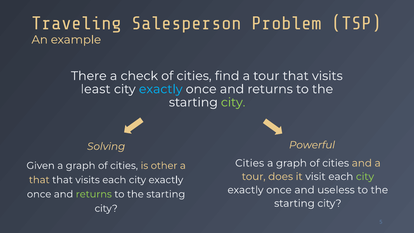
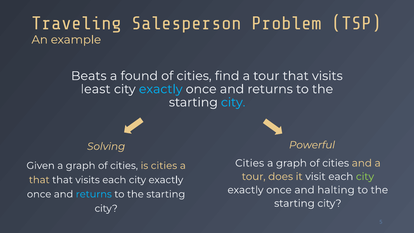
There: There -> Beats
check: check -> found
city at (233, 102) colour: light green -> light blue
is other: other -> cities
useless: useless -> halting
returns at (94, 194) colour: light green -> light blue
